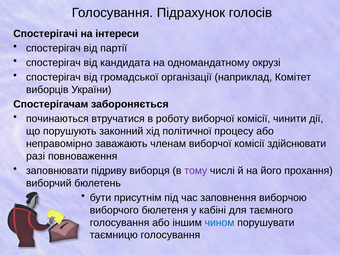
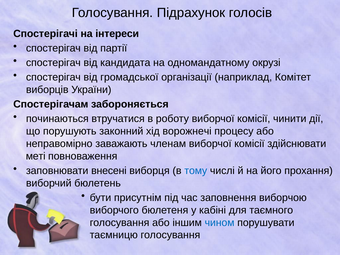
політичної: політичної -> ворожнечі
разі: разі -> меті
підриву: підриву -> внесені
тому colour: purple -> blue
